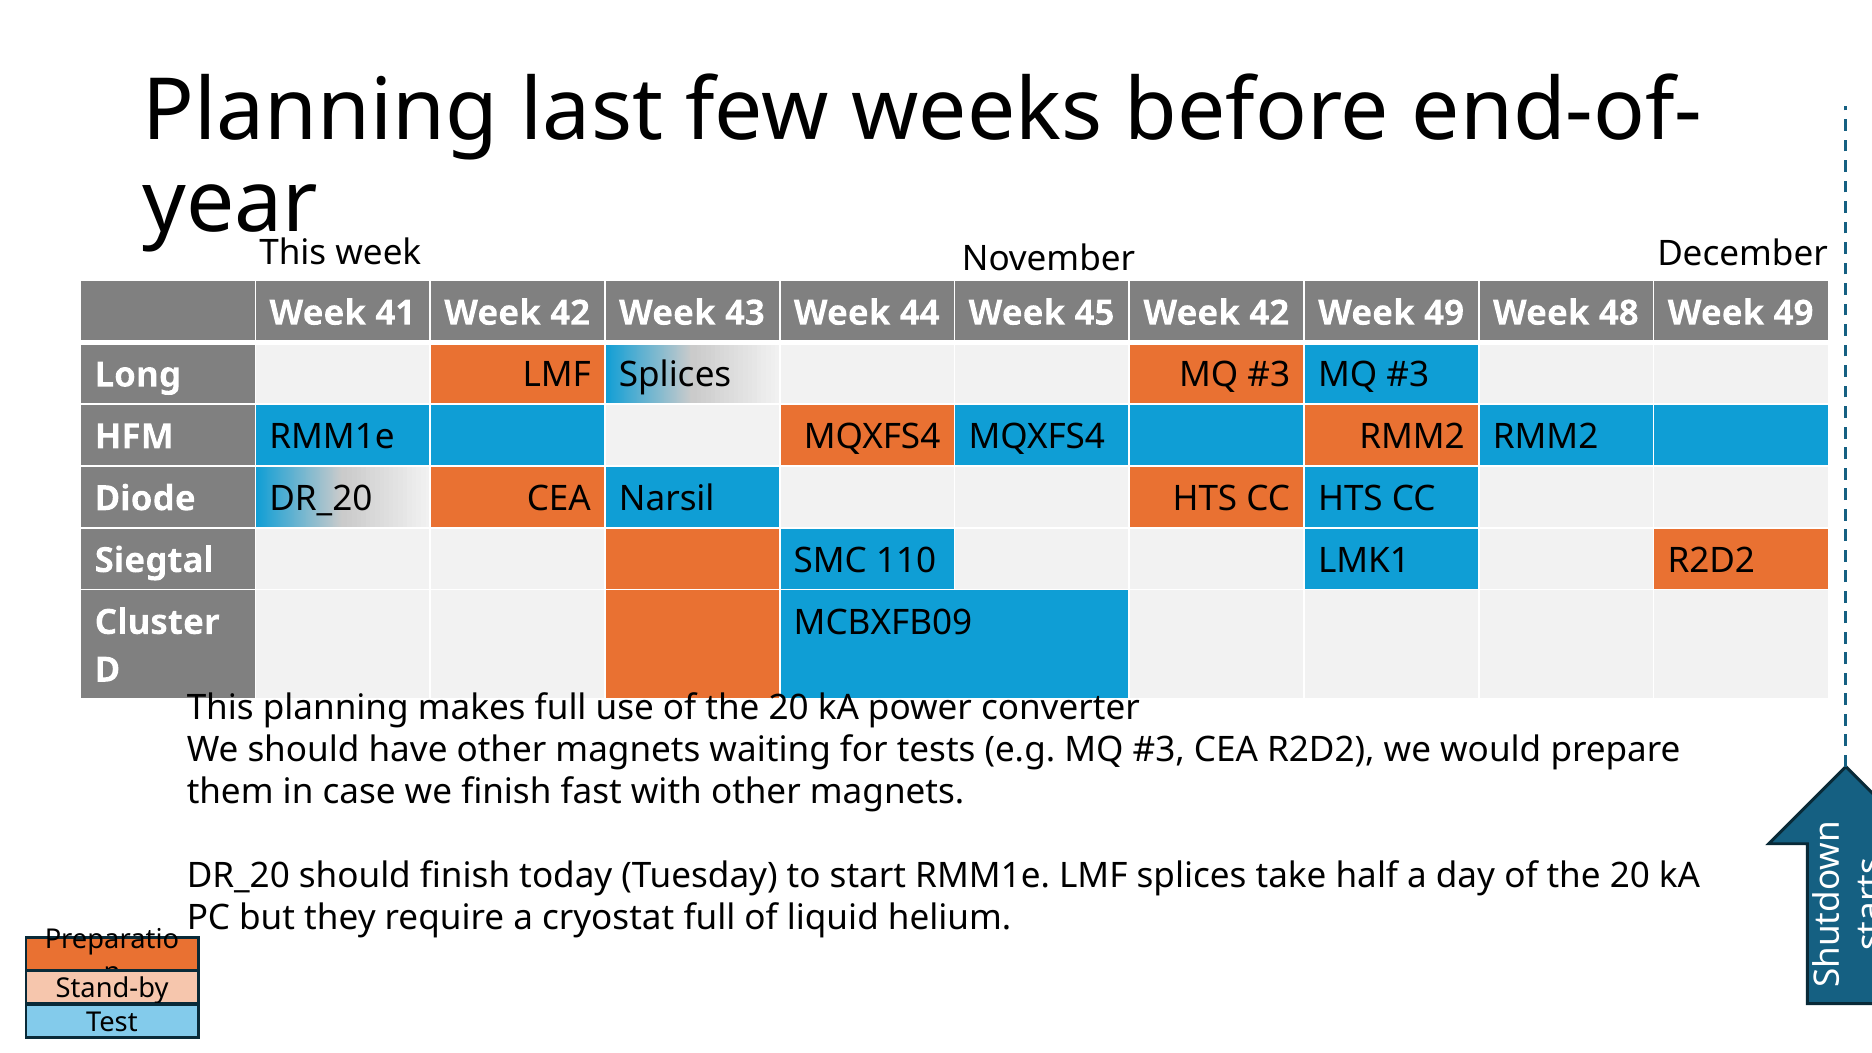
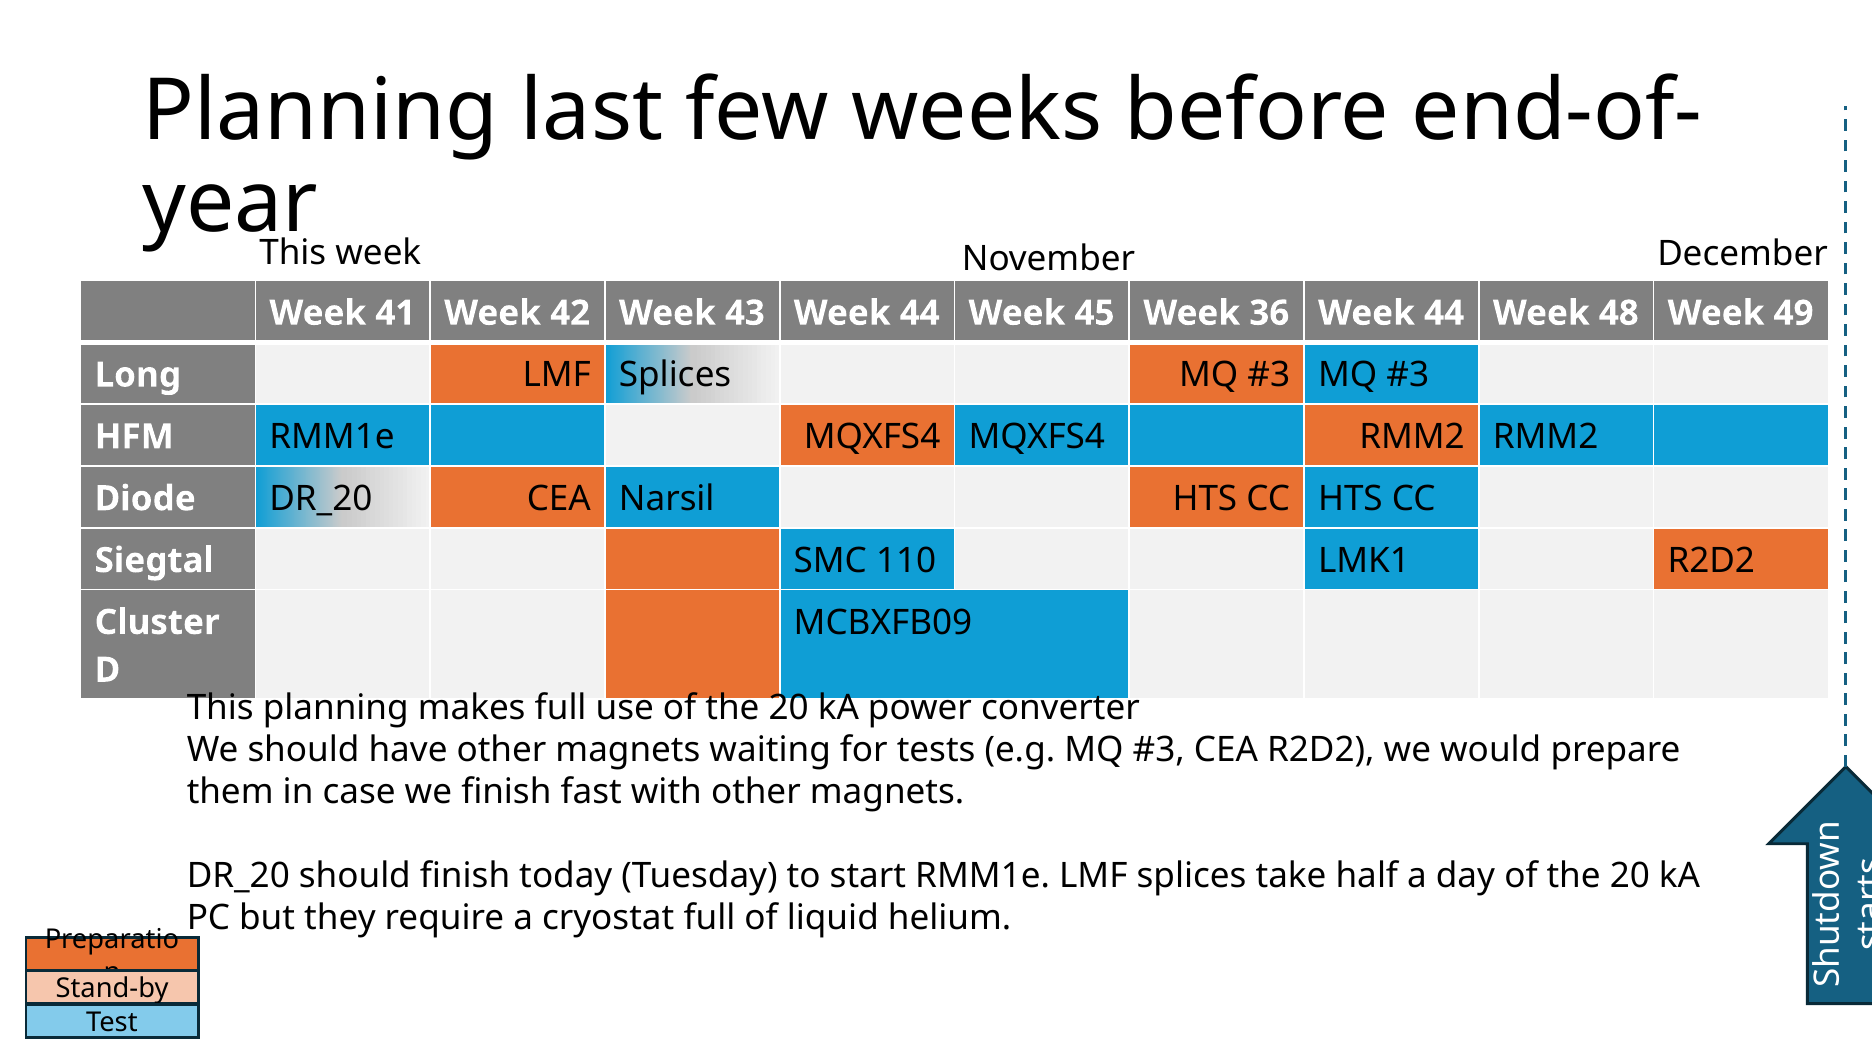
45 Week 42: 42 -> 36
49 at (1444, 313): 49 -> 44
